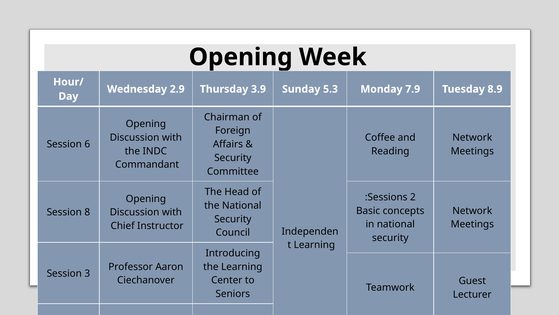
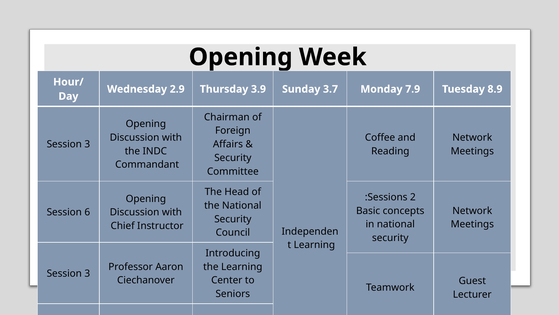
5.3: 5.3 -> 3.7
6 at (87, 144): 6 -> 3
8: 8 -> 6
